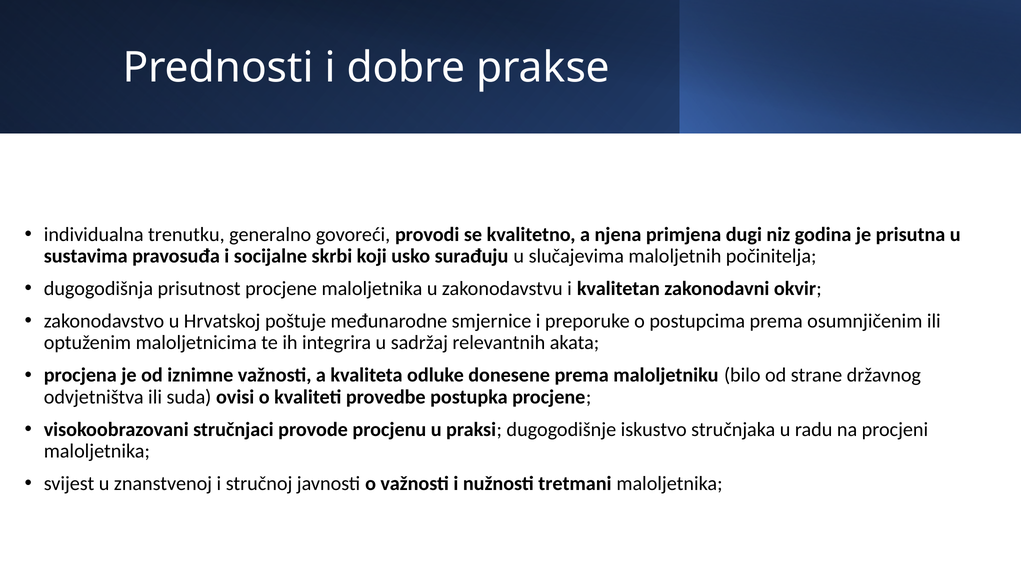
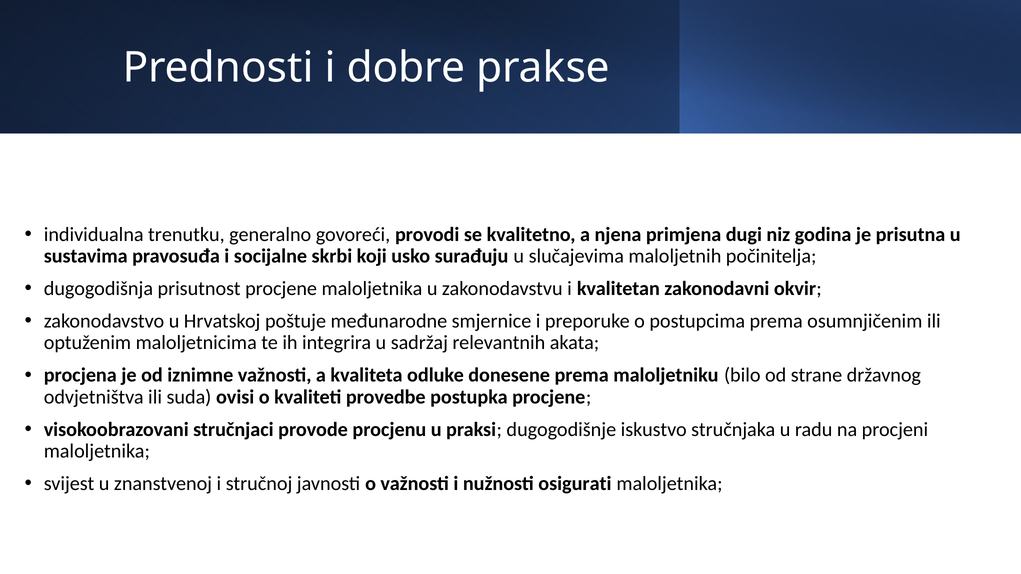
tretmani: tretmani -> osigurati
